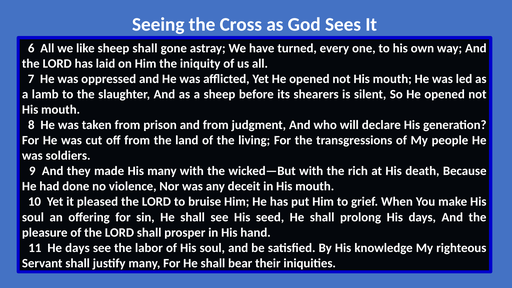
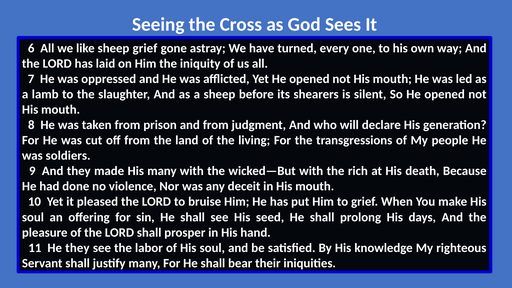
sheep shall: shall -> grief
He days: days -> they
